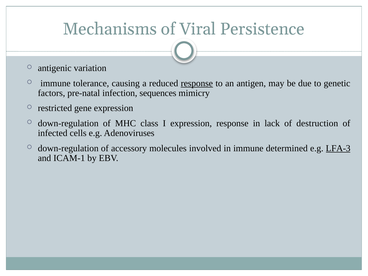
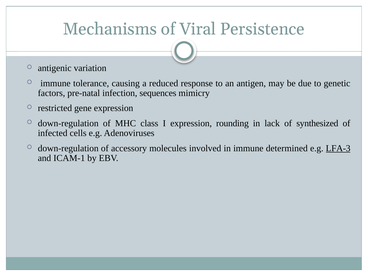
response at (197, 83) underline: present -> none
expression response: response -> rounding
destruction: destruction -> synthesized
